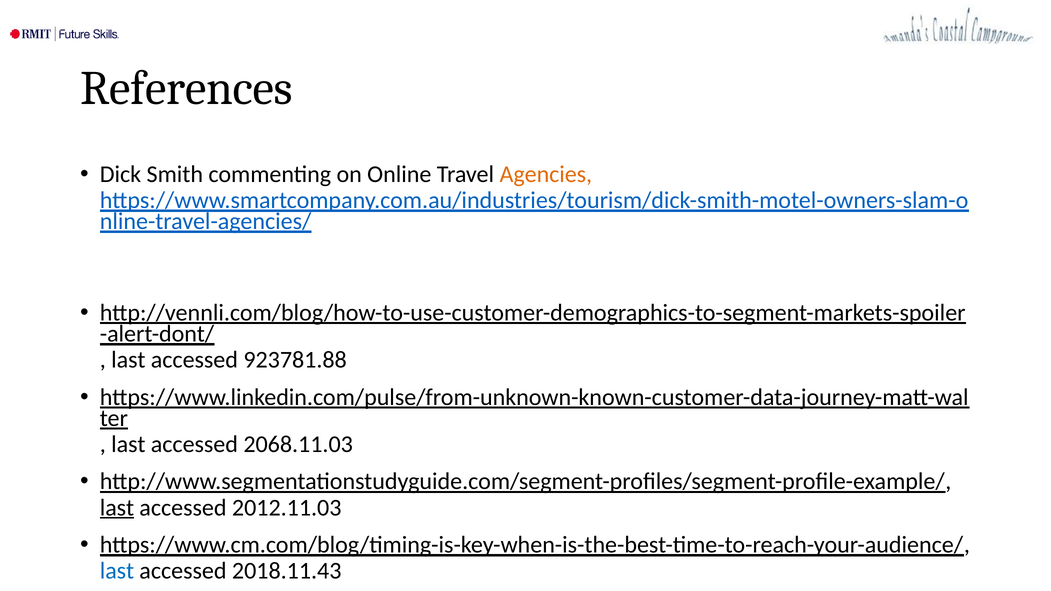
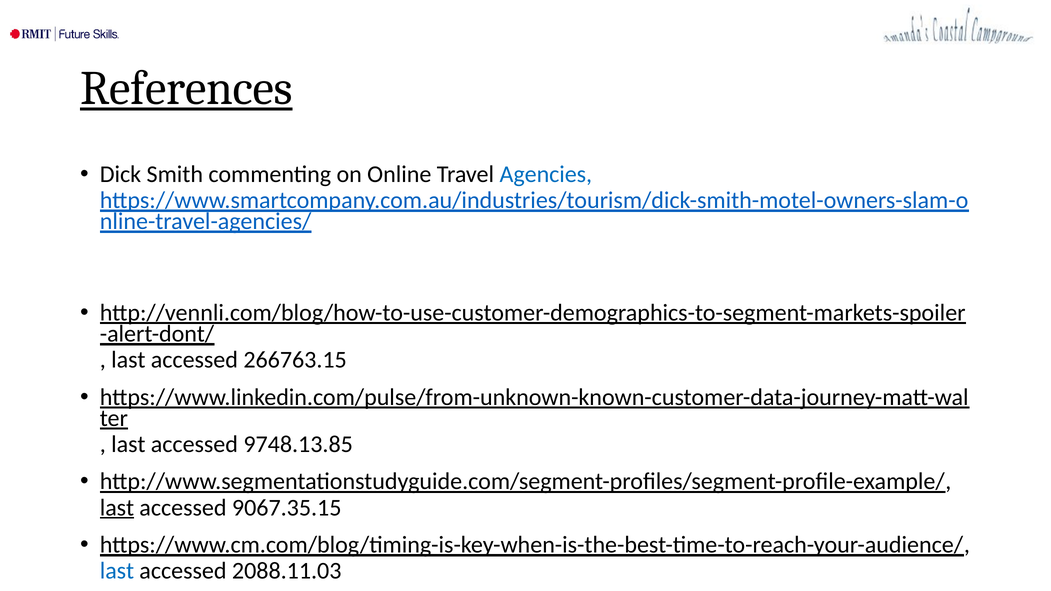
References underline: none -> present
Agencies colour: orange -> blue
923781.88: 923781.88 -> 266763.15
2068.11.03: 2068.11.03 -> 9748.13.85
2012.11.03: 2012.11.03 -> 9067.35.15
2018.11.43: 2018.11.43 -> 2088.11.03
